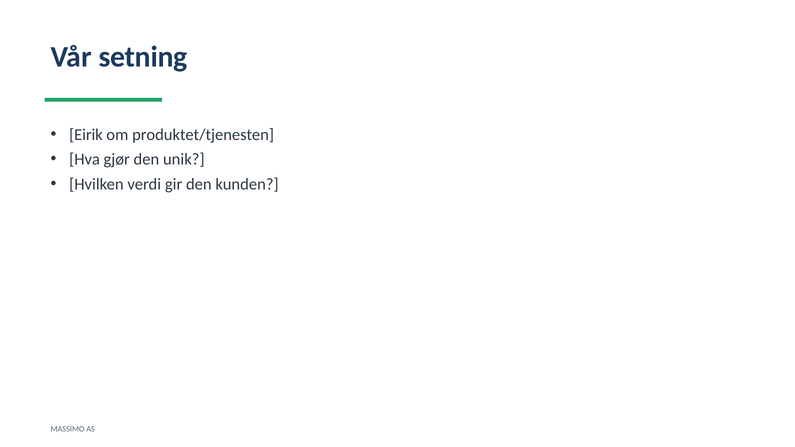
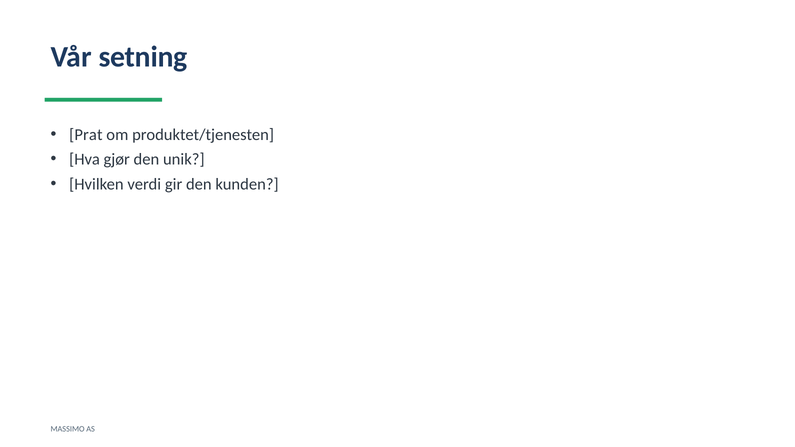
Eirik: Eirik -> Prat
